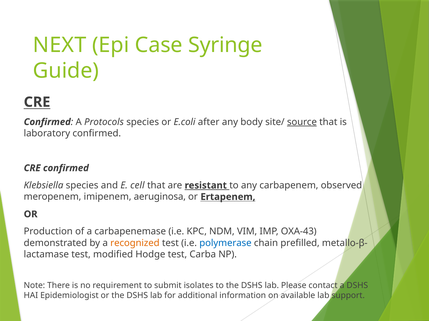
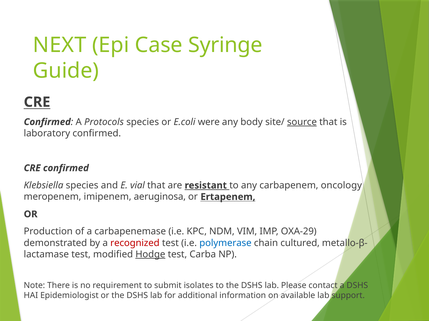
after: after -> were
cell: cell -> vial
observed: observed -> oncology
OXA-43: OXA-43 -> OXA-29
recognized colour: orange -> red
prefilled: prefilled -> cultured
Hodge underline: none -> present
